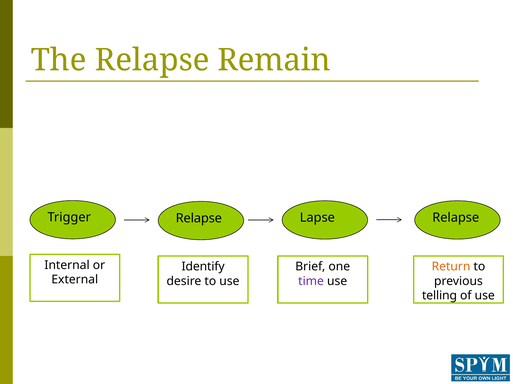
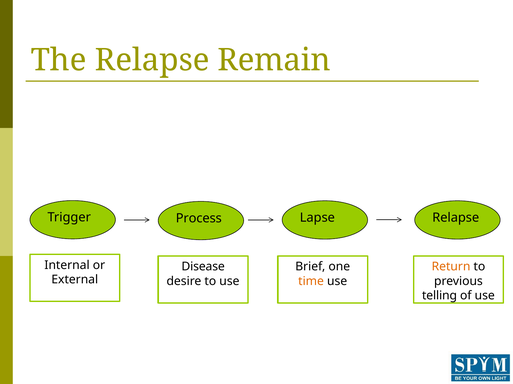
Trigger Relapse: Relapse -> Process
Identify: Identify -> Disease
time colour: purple -> orange
